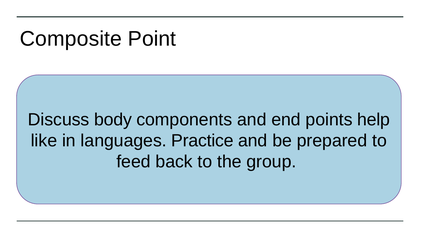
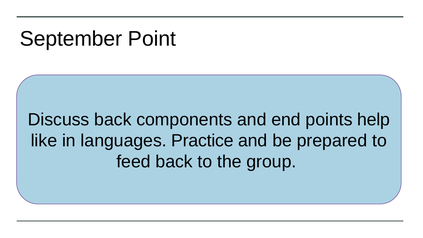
Composite: Composite -> September
Discuss body: body -> back
